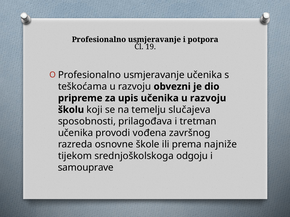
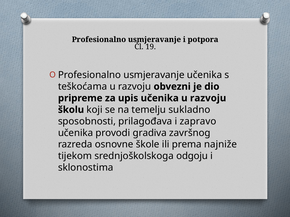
slučajeva: slučajeva -> sukladno
tretman: tretman -> zapravo
vođena: vođena -> gradiva
samouprave: samouprave -> sklonostima
